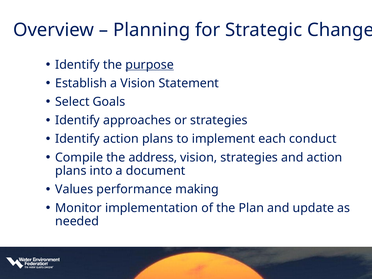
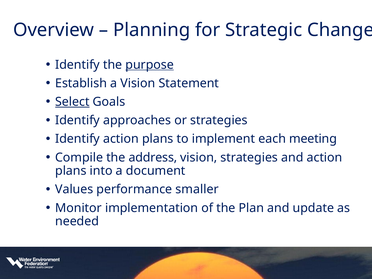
Select underline: none -> present
conduct: conduct -> meeting
making: making -> smaller
